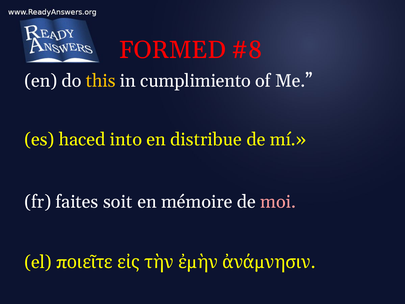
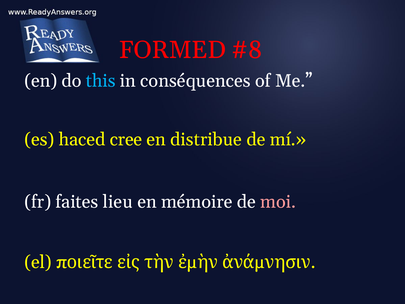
this colour: yellow -> light blue
cumplimiento: cumplimiento -> conséquences
into: into -> cree
soit: soit -> lieu
